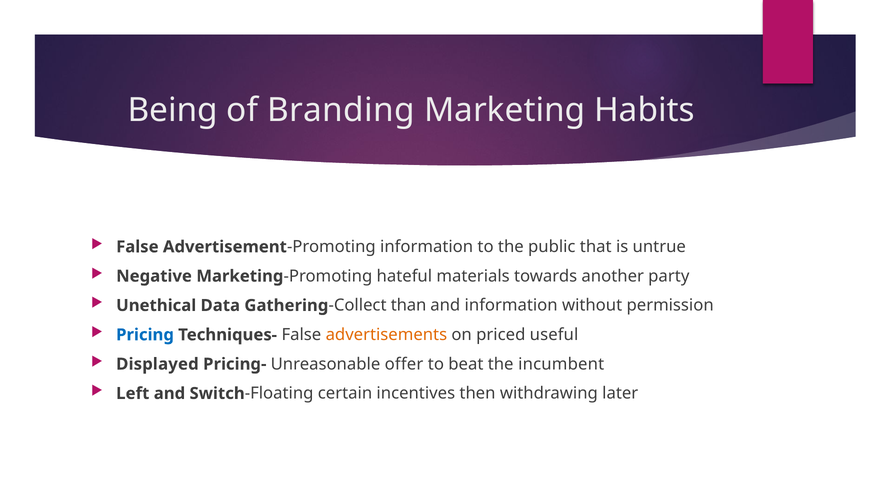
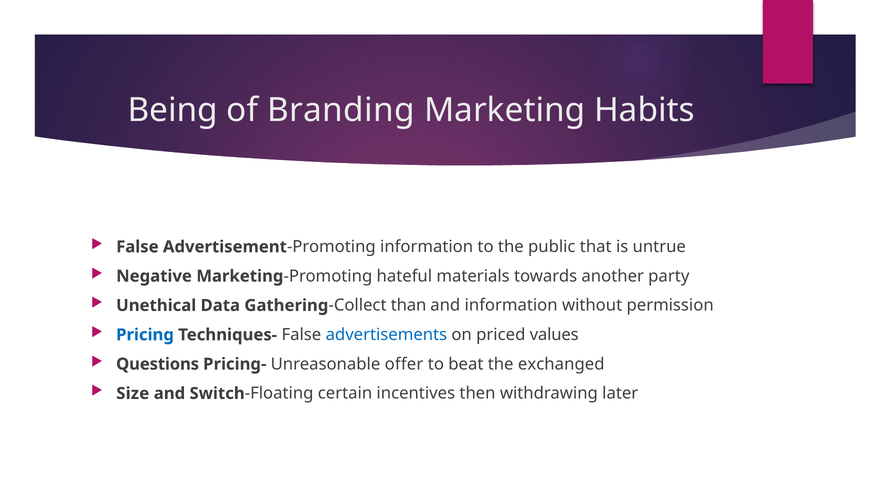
advertisements colour: orange -> blue
useful: useful -> values
Displayed: Displayed -> Questions
incumbent: incumbent -> exchanged
Left: Left -> Size
